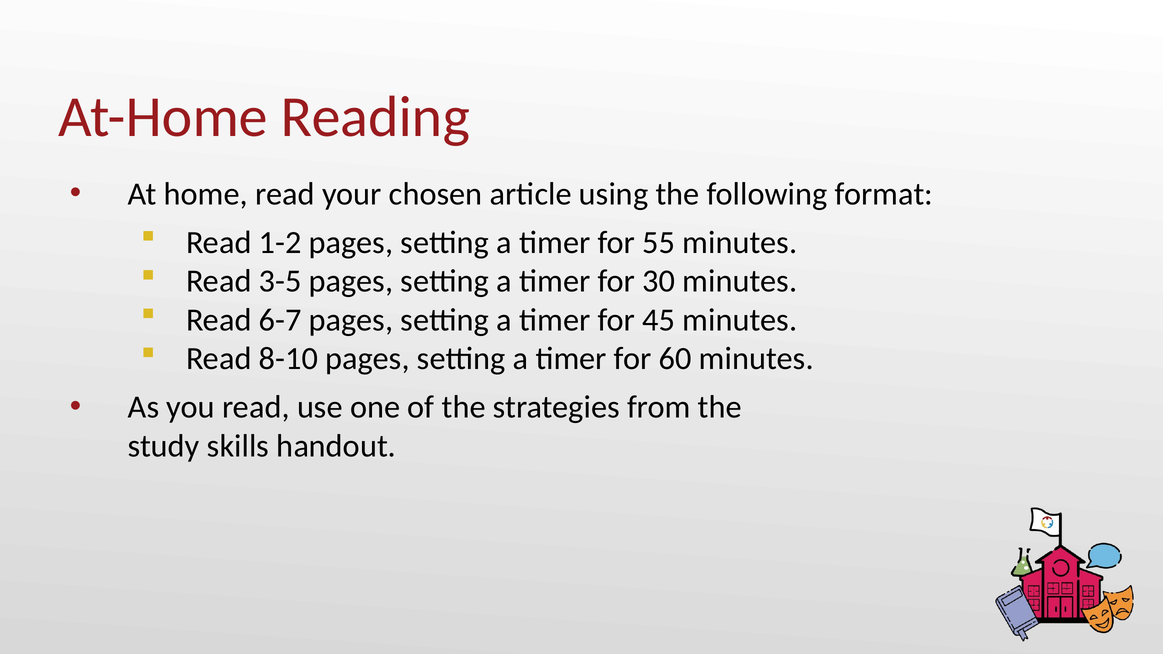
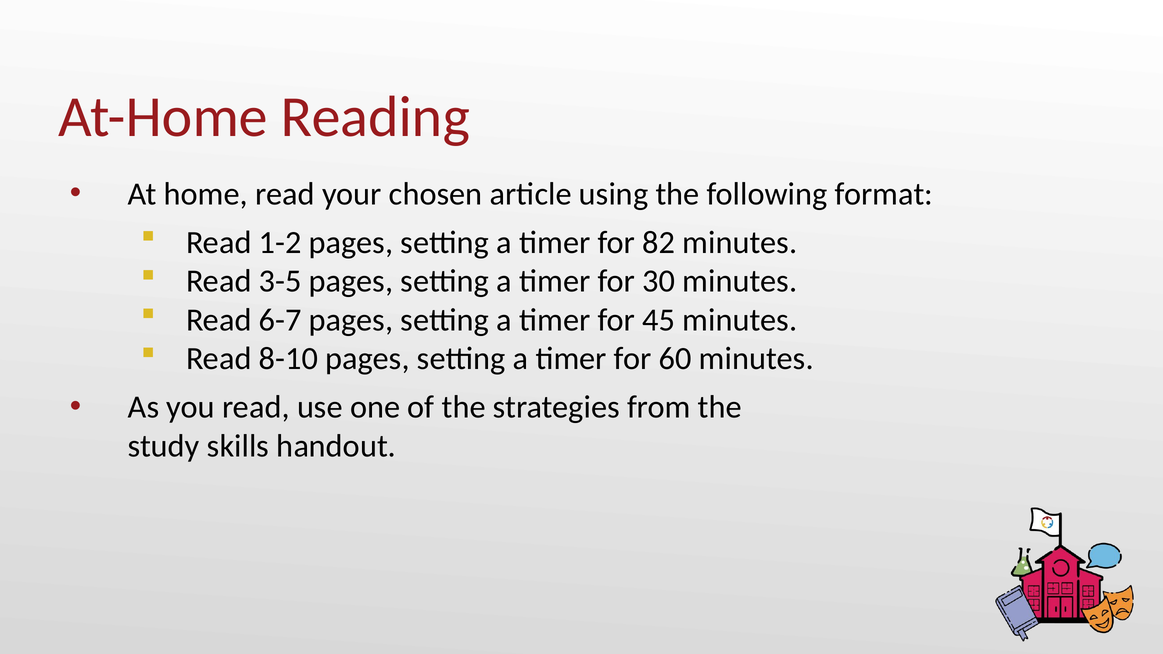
55: 55 -> 82
